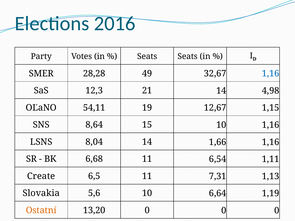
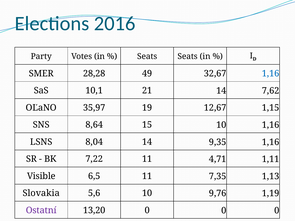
12,3: 12,3 -> 10,1
4,98: 4,98 -> 7,62
54,11: 54,11 -> 35,97
1,66: 1,66 -> 9,35
6,68: 6,68 -> 7,22
6,54: 6,54 -> 4,71
Create: Create -> Visible
7,31: 7,31 -> 7,35
6,64: 6,64 -> 9,76
Ostatní colour: orange -> purple
